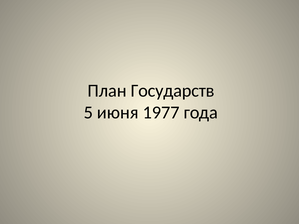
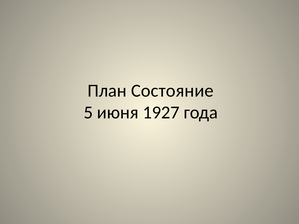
Государств: Государств -> Состояние
1977: 1977 -> 1927
